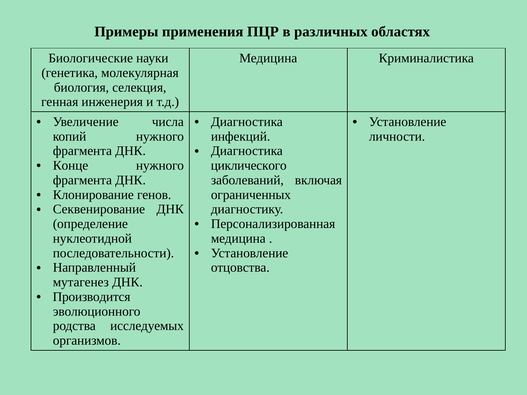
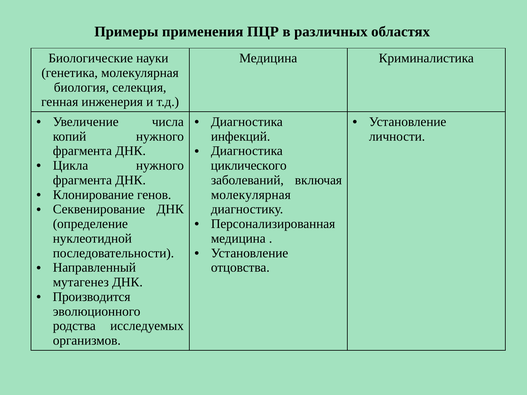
Конце: Конце -> Цикла
ограниченных at (251, 195): ограниченных -> молекулярная
